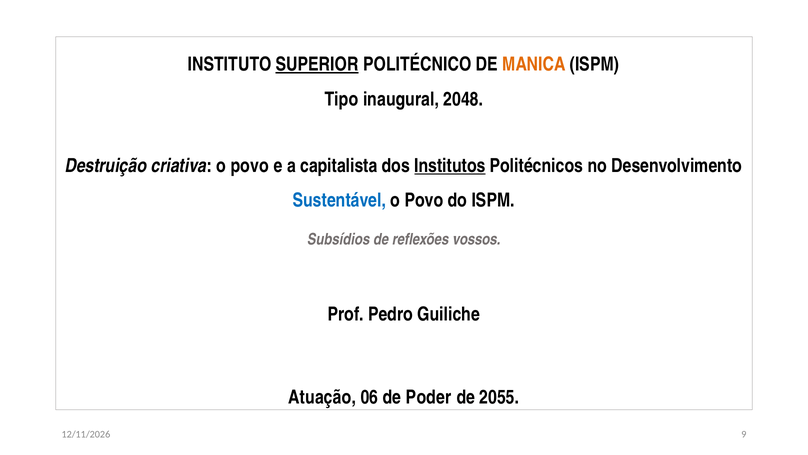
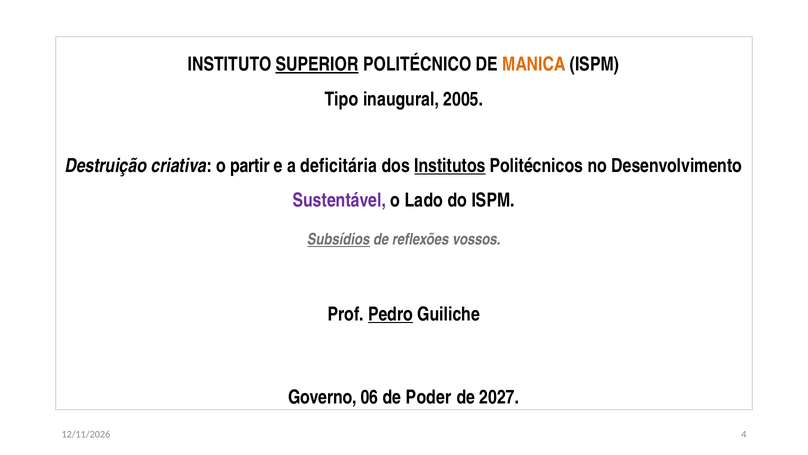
2048: 2048 -> 2005
criativa o povo: povo -> partir
capitalista: capitalista -> deficitária
Sustentável colour: blue -> purple
Povo at (424, 200): Povo -> Lado
Subsídios underline: none -> present
Pedro underline: none -> present
Atuação: Atuação -> Governo
2055: 2055 -> 2027
9: 9 -> 4
